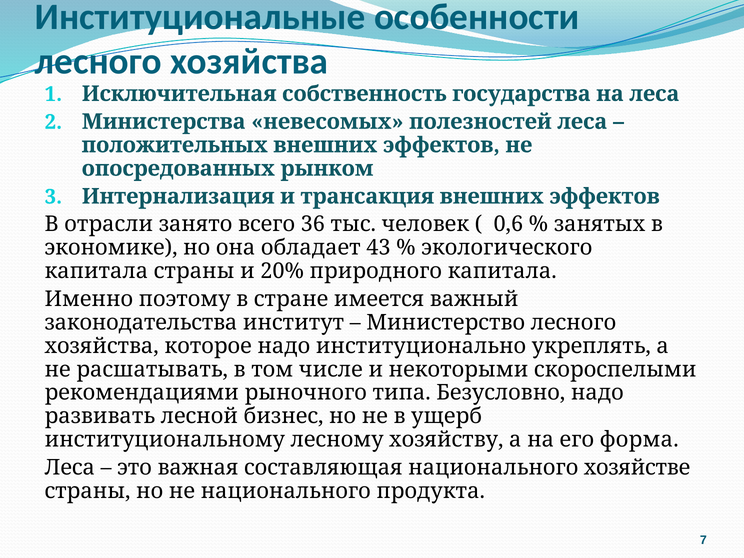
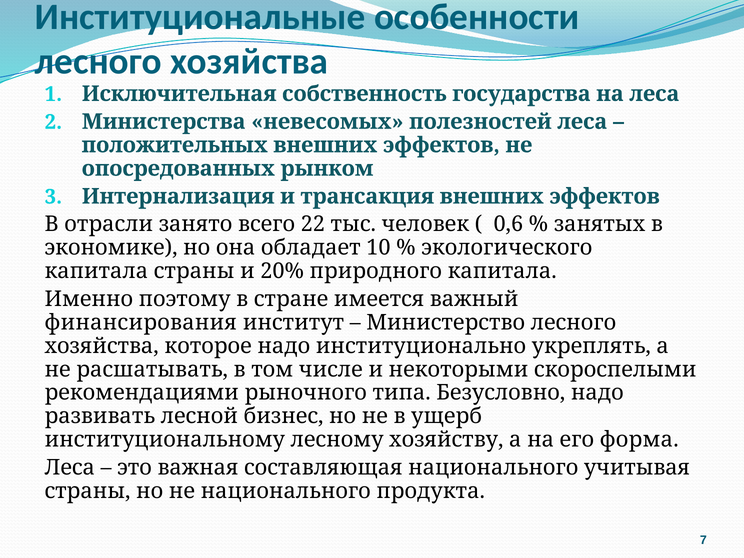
36: 36 -> 22
43: 43 -> 10
законодательства: законодательства -> финансирования
хозяйстве: хозяйстве -> учитывая
